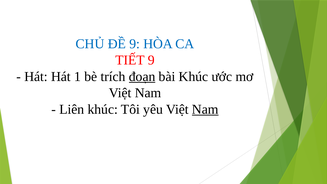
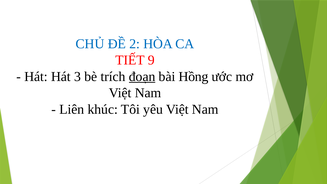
ĐỀ 9: 9 -> 2
1: 1 -> 3
bài Khúc: Khúc -> Hồng
Nam at (205, 109) underline: present -> none
